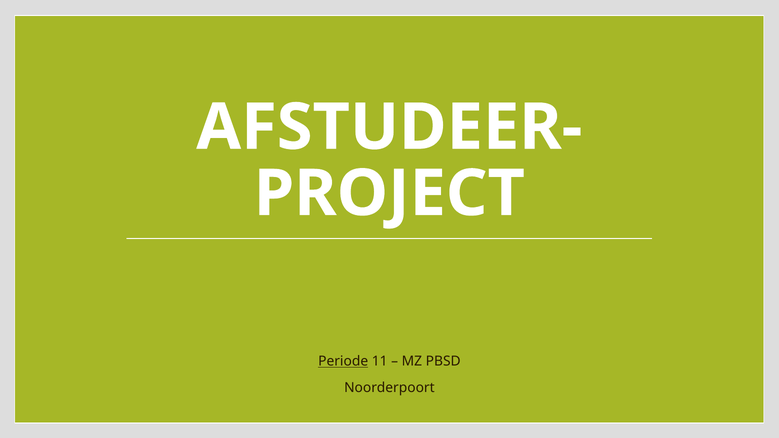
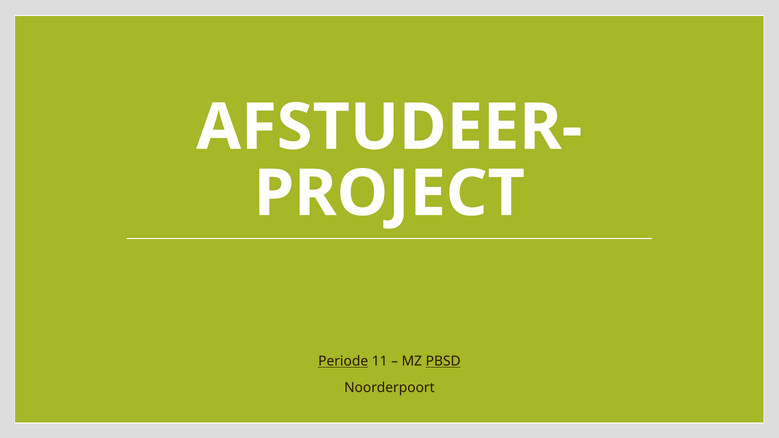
PBSD underline: none -> present
